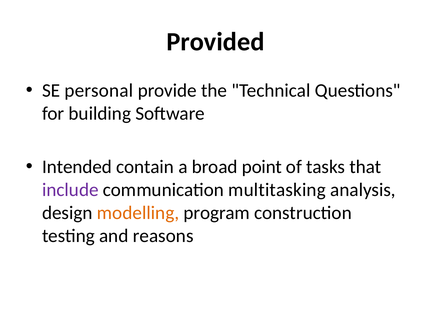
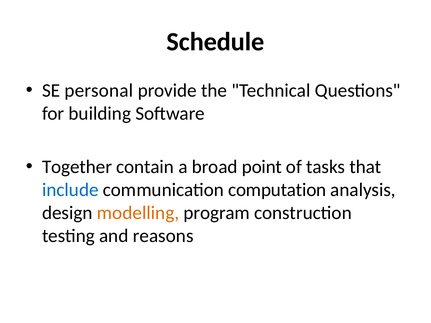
Provided: Provided -> Schedule
Intended: Intended -> Together
include colour: purple -> blue
multitasking: multitasking -> computation
